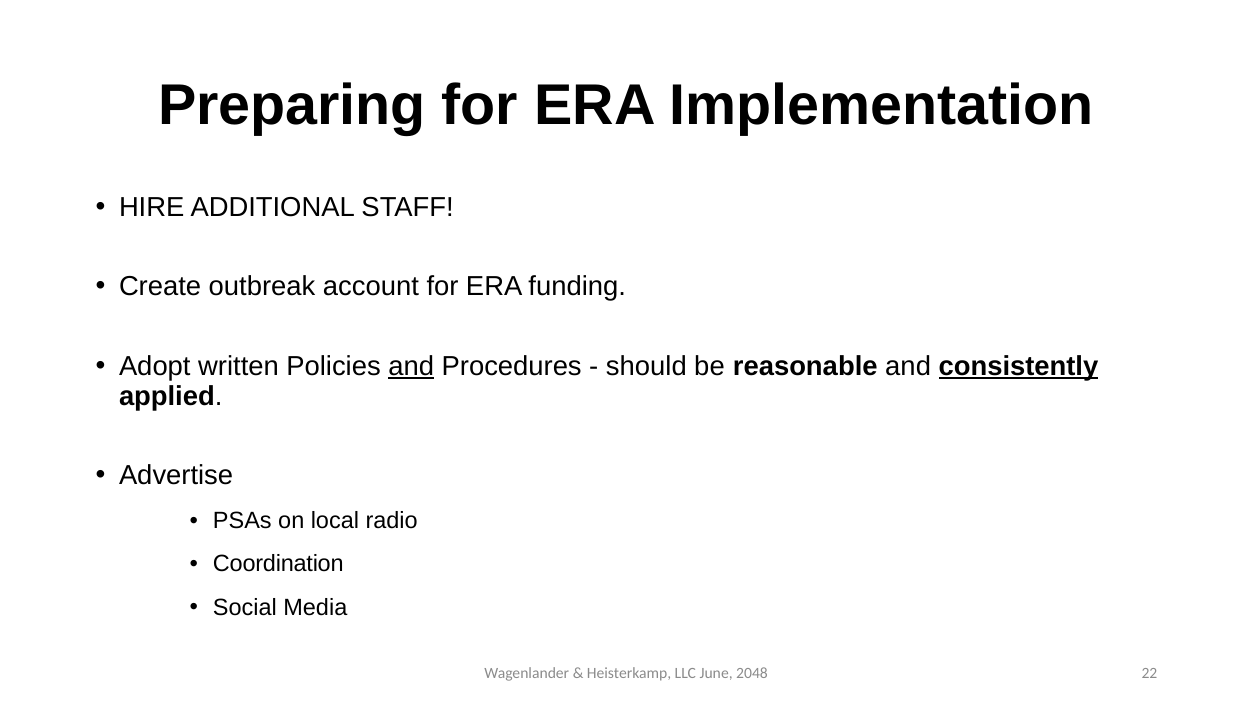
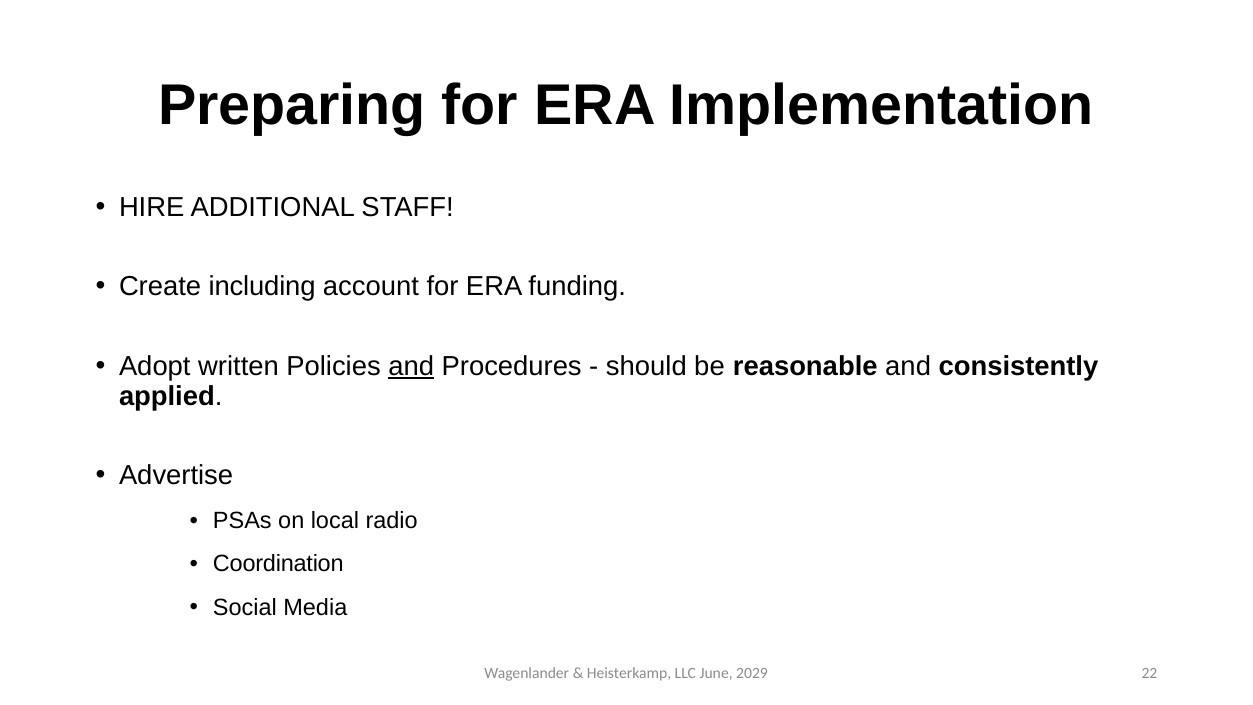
outbreak: outbreak -> including
consistently underline: present -> none
2048: 2048 -> 2029
